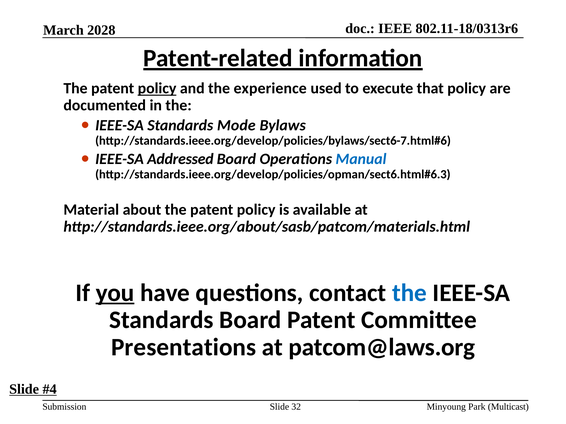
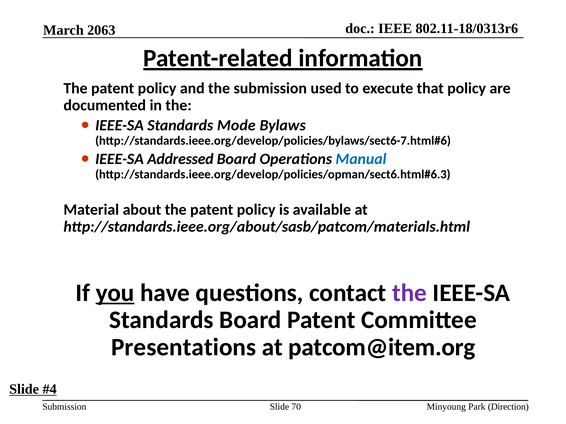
2028: 2028 -> 2063
policy at (157, 89) underline: present -> none
the experience: experience -> submission
the at (410, 293) colour: blue -> purple
patcom@laws.org: patcom@laws.org -> patcom@item.org
32: 32 -> 70
Multicast: Multicast -> Direction
